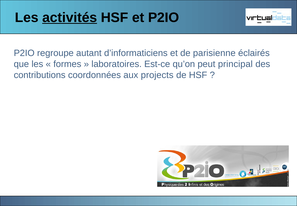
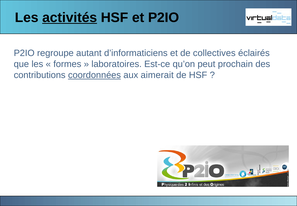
parisienne: parisienne -> collectives
principal: principal -> prochain
coordonnées underline: none -> present
projects: projects -> aimerait
